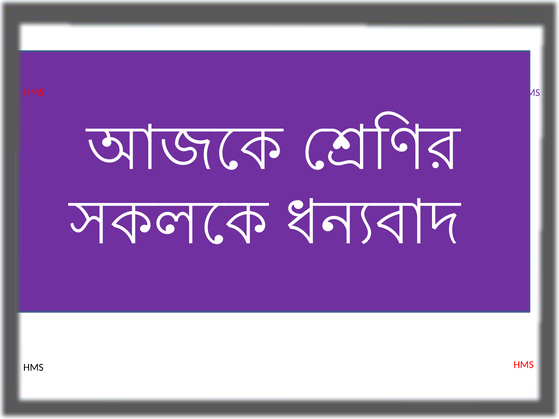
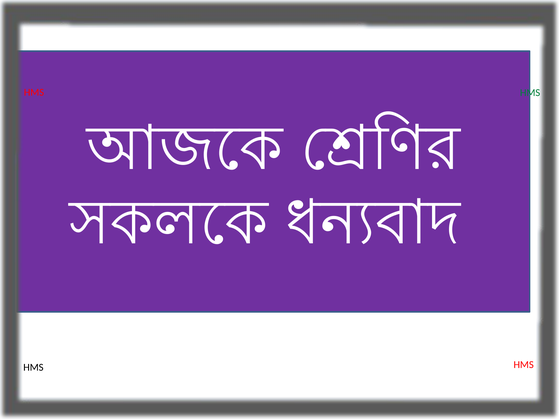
HMS at (530, 93) colour: purple -> green
